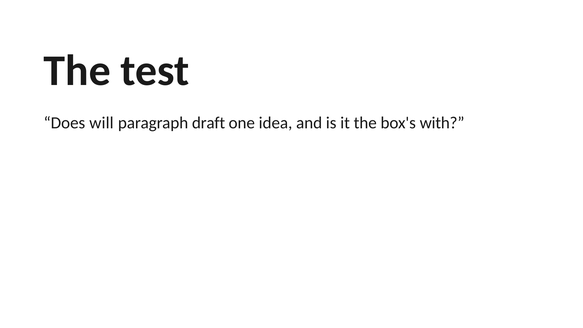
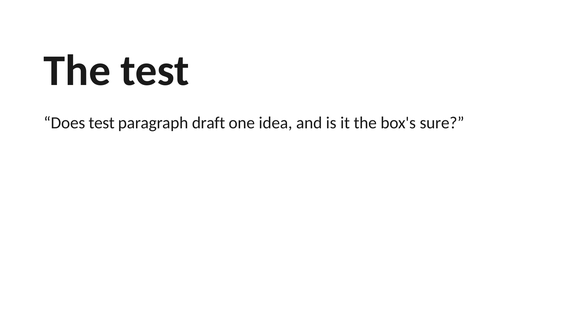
Does will: will -> test
with: with -> sure
